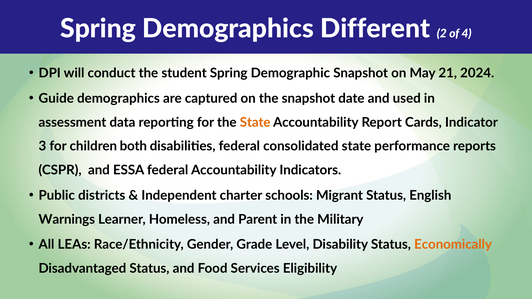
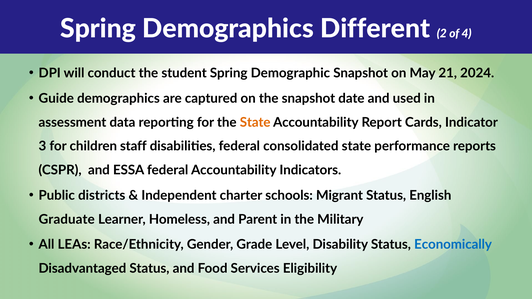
both: both -> staff
Warnings: Warnings -> Graduate
Economically colour: orange -> blue
